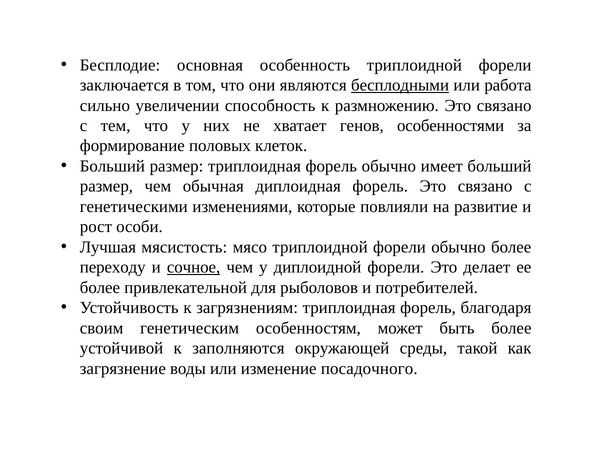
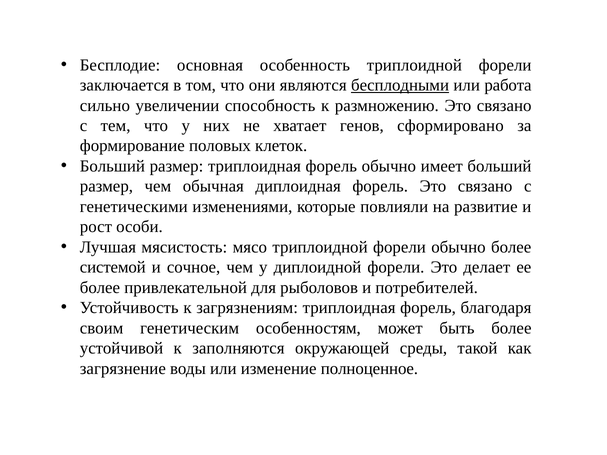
особенностями: особенностями -> сформировано
переходу: переходу -> системой
сочное underline: present -> none
посадочного: посадочного -> полноценное
